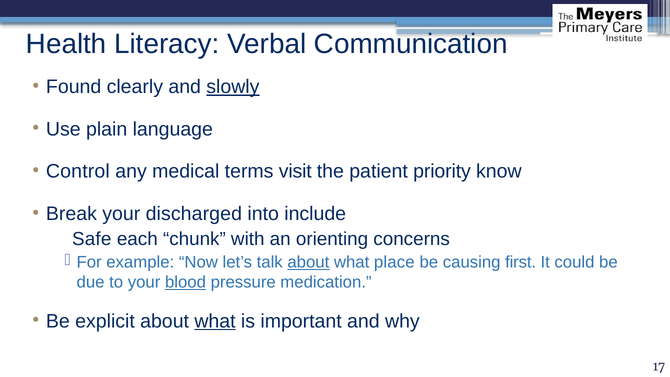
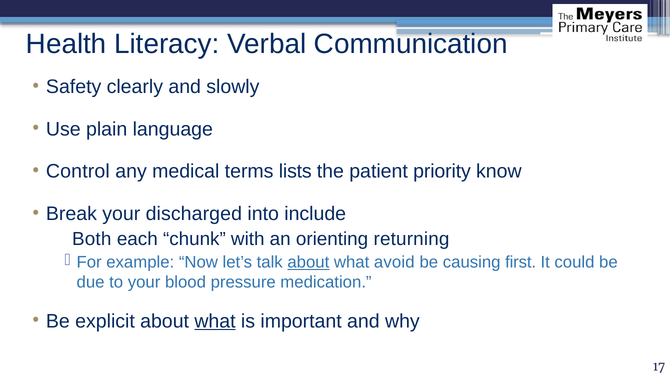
Found: Found -> Safety
slowly underline: present -> none
visit: visit -> lists
Safe: Safe -> Both
concerns: concerns -> returning
place: place -> avoid
blood underline: present -> none
